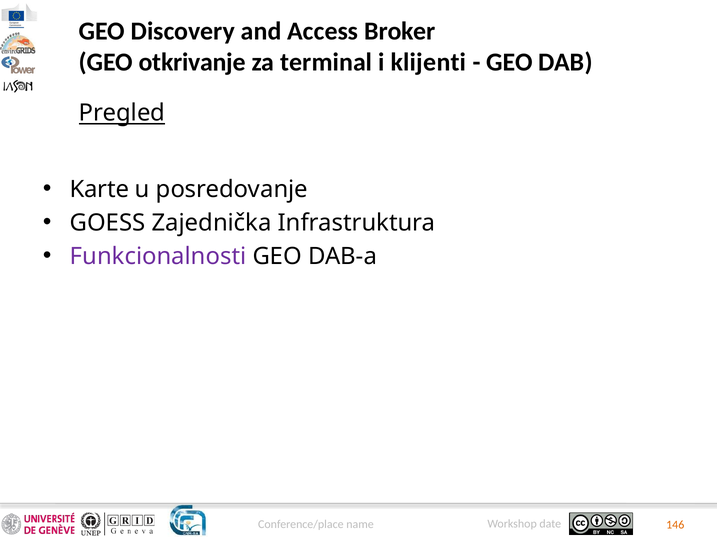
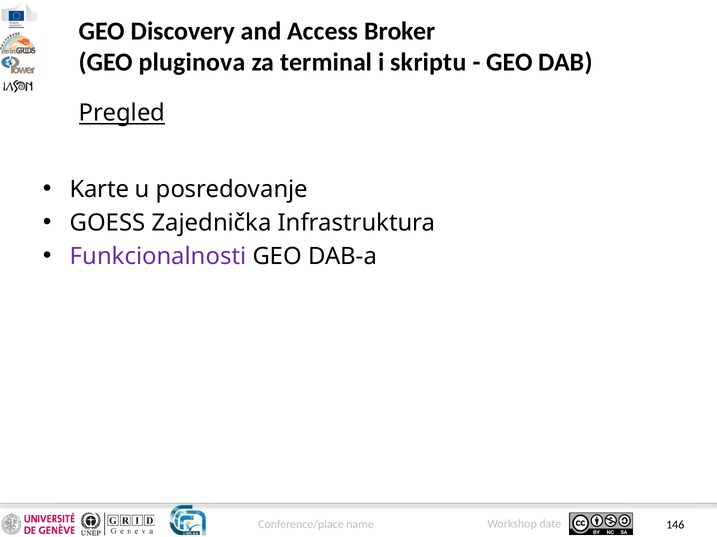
otkrivanje: otkrivanje -> pluginova
klijenti: klijenti -> skriptu
146 colour: orange -> black
